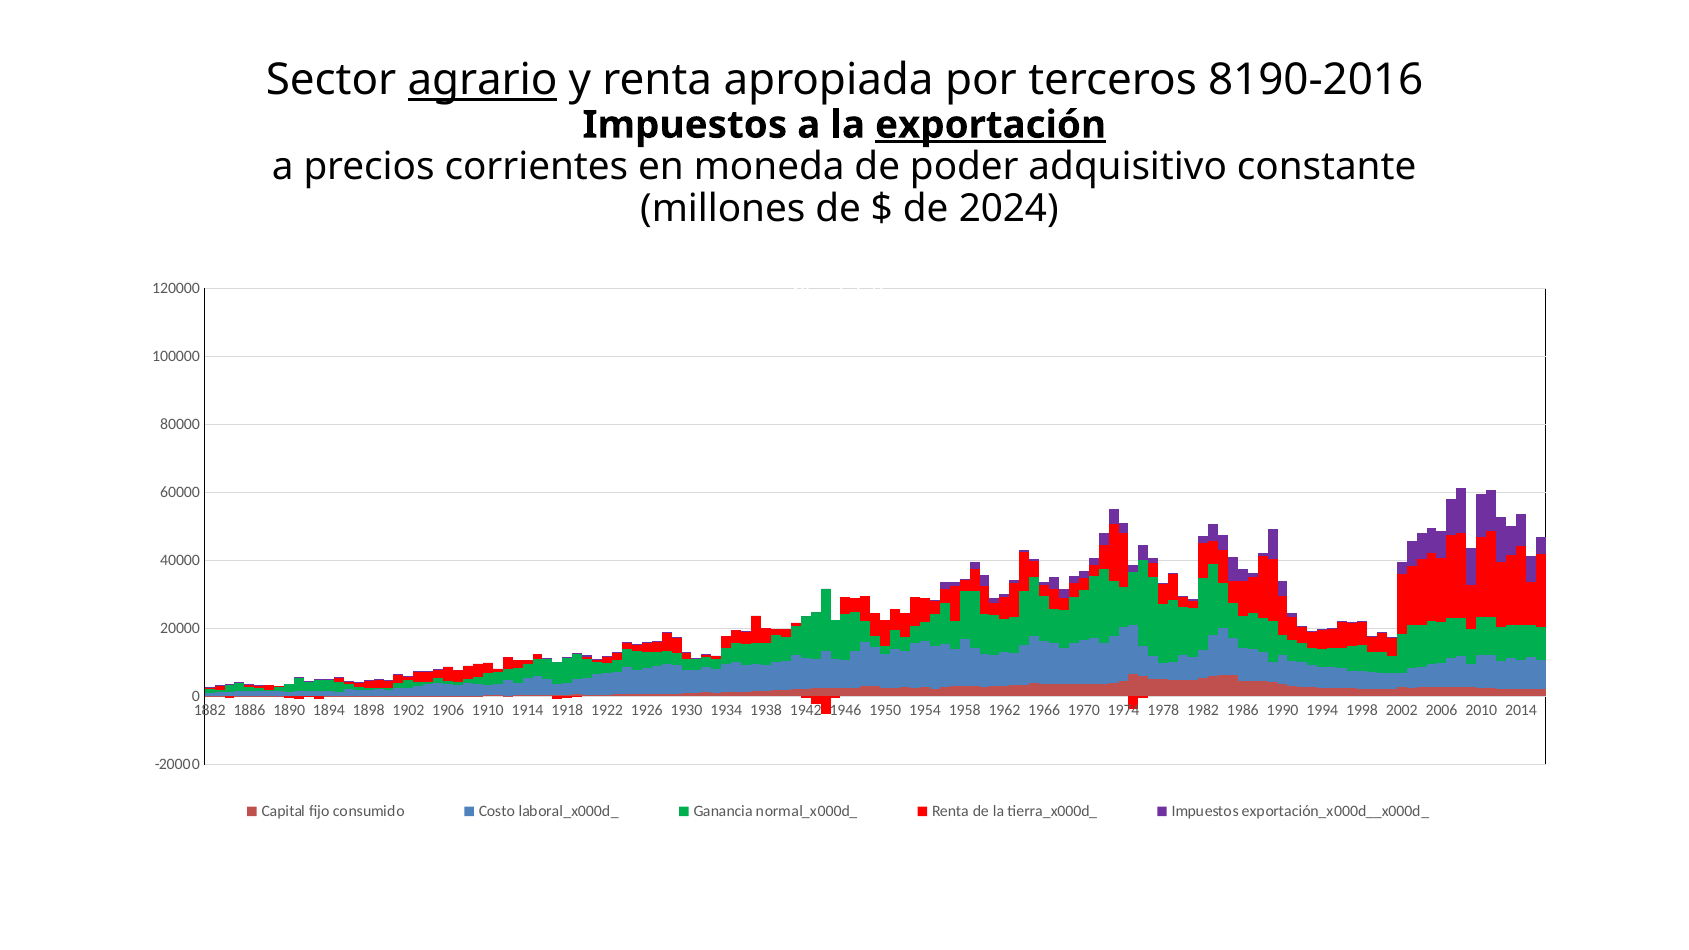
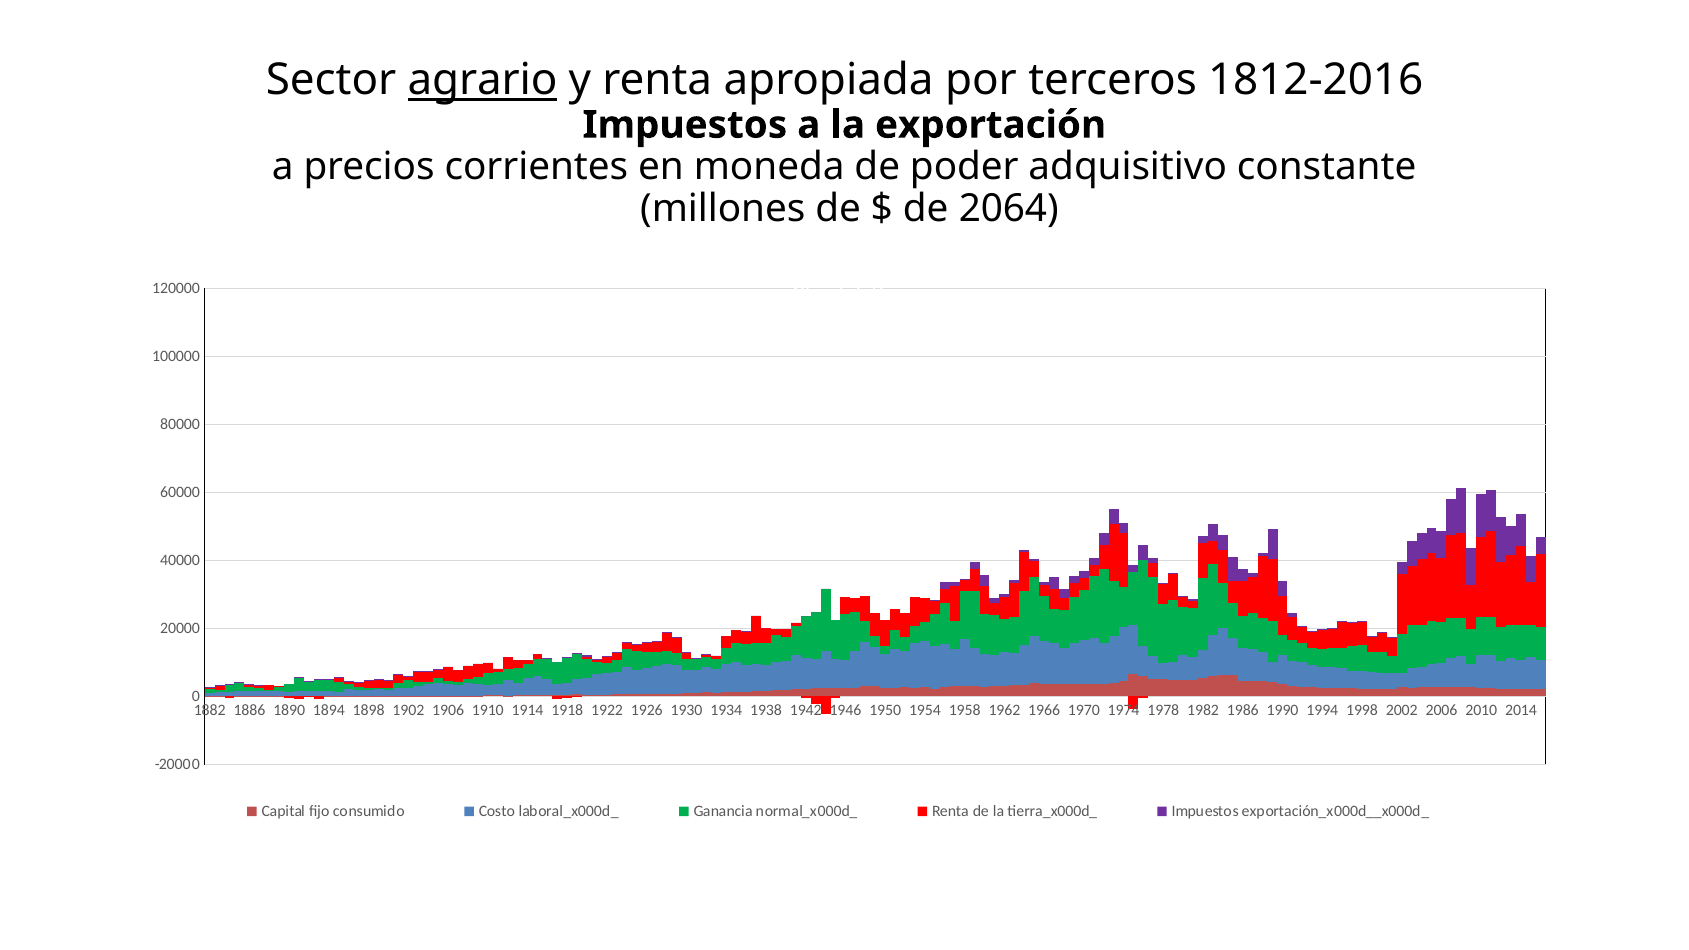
8190-2016: 8190-2016 -> 1812-2016
exportación underline: present -> none
2024: 2024 -> 2064
